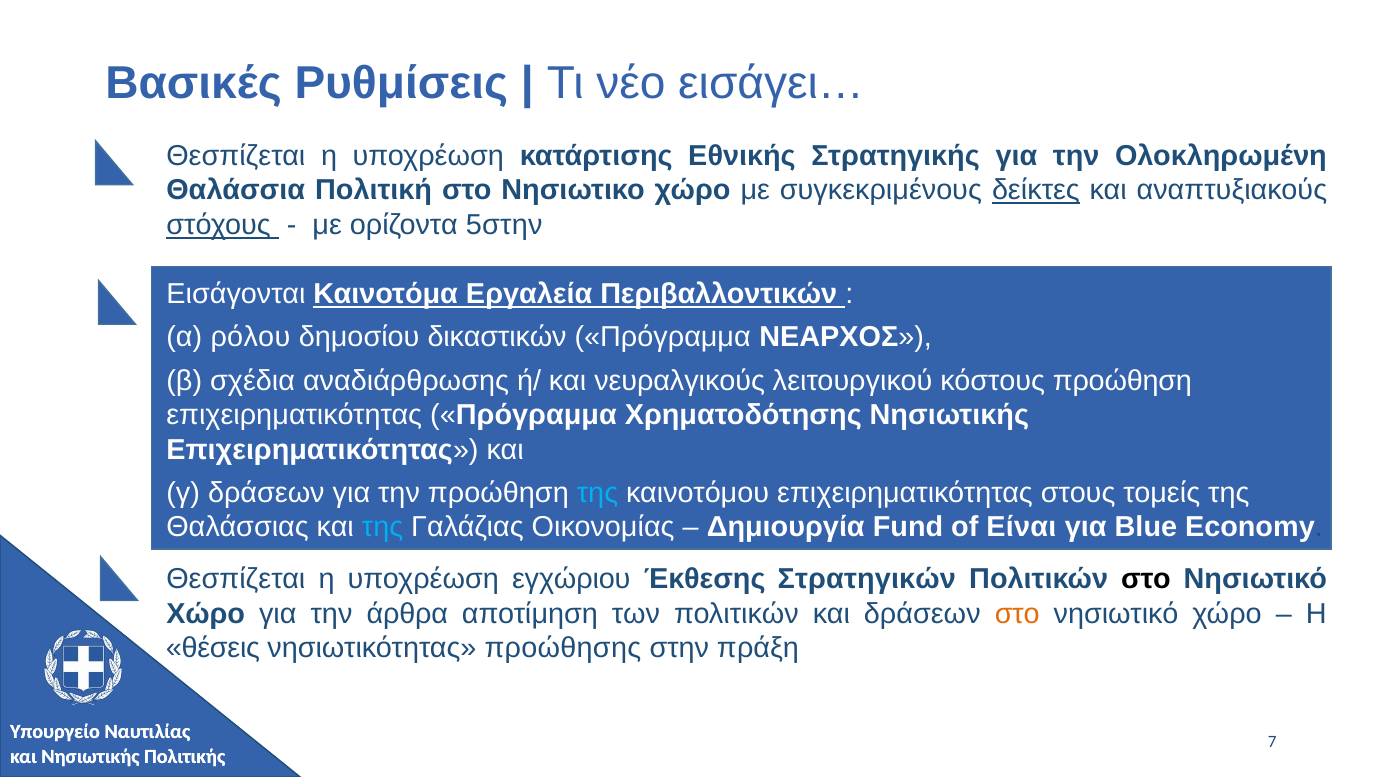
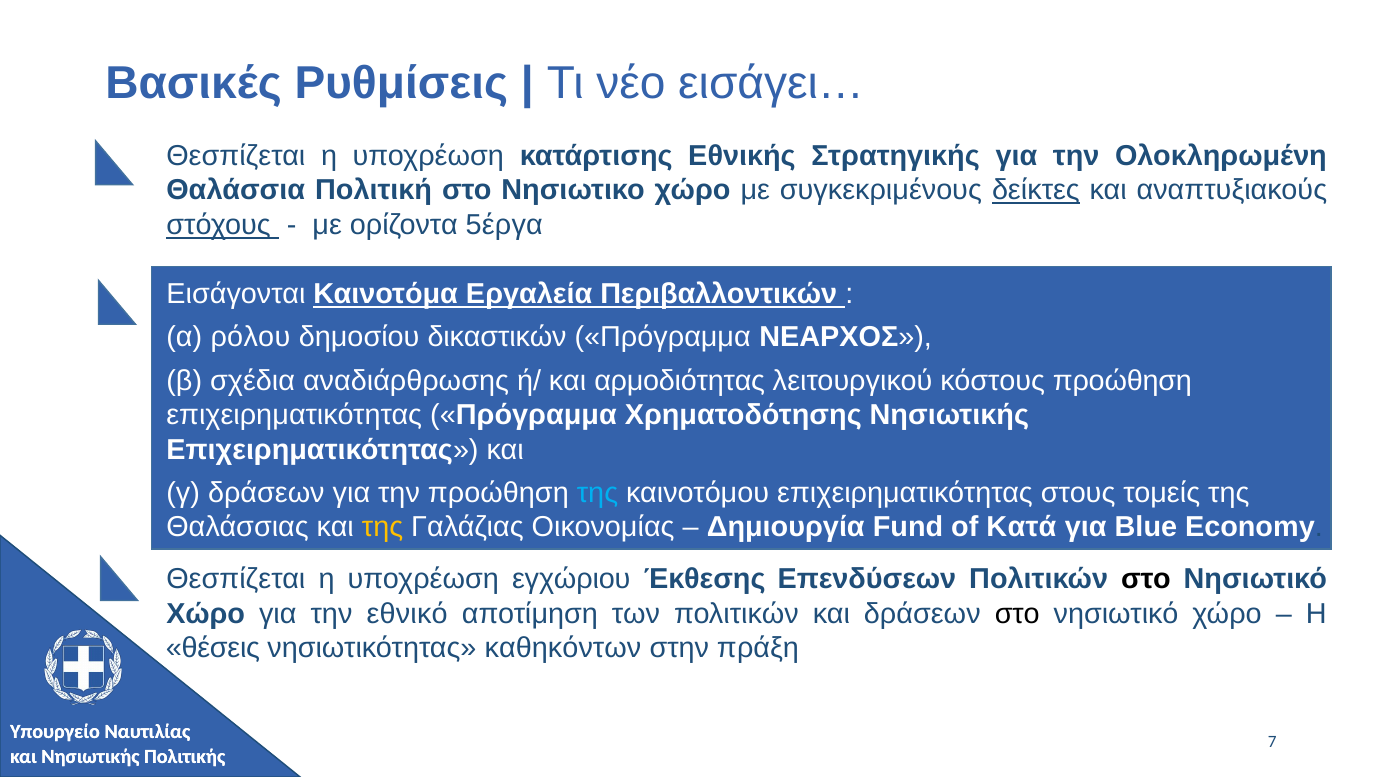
5στην: 5στην -> 5έργα
νευραλγικούς: νευραλγικούς -> αρμοδιότητας
της at (383, 528) colour: light blue -> yellow
Είναι: Είναι -> Κατά
Στρατηγικών: Στρατηγικών -> Επενδύσεων
άρθρα: άρθρα -> εθνικό
στο at (1017, 614) colour: orange -> black
προώθησης: προώθησης -> καθηκόντων
